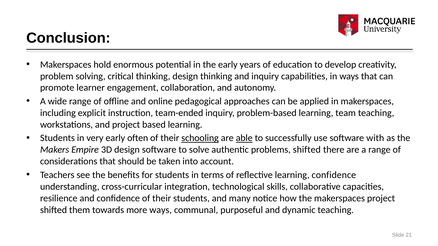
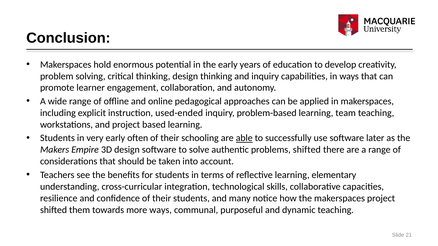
team-ended: team-ended -> used-ended
schooling underline: present -> none
with: with -> later
learning confidence: confidence -> elementary
